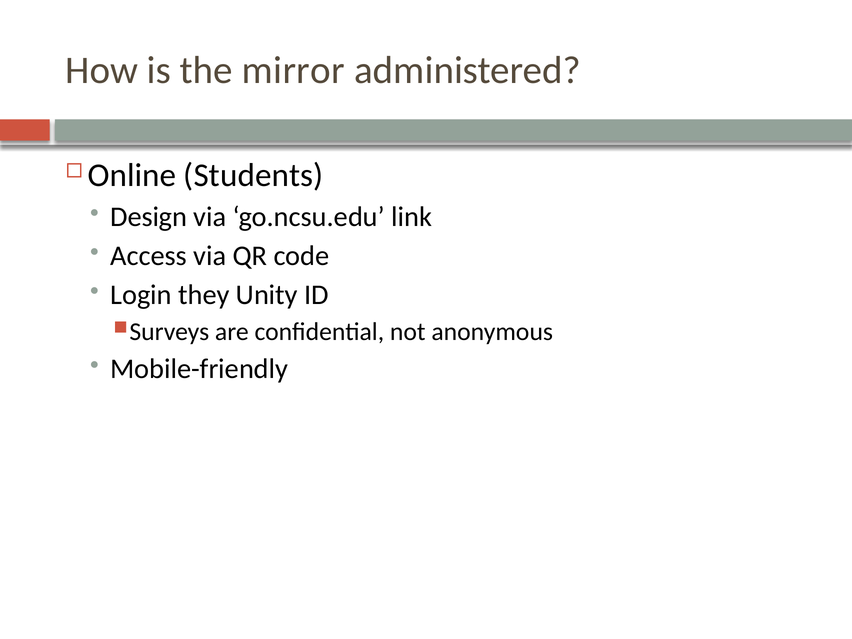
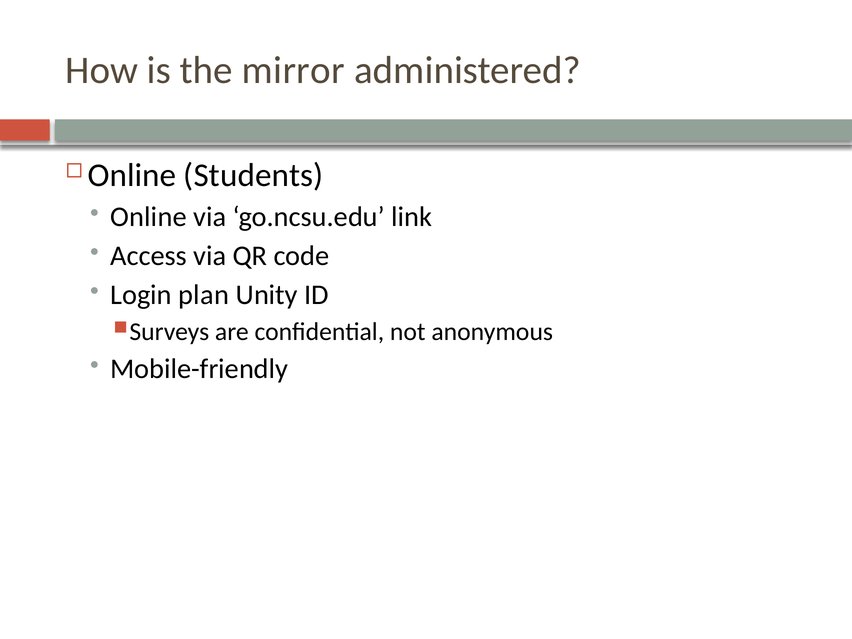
Design: Design -> Online
they: they -> plan
